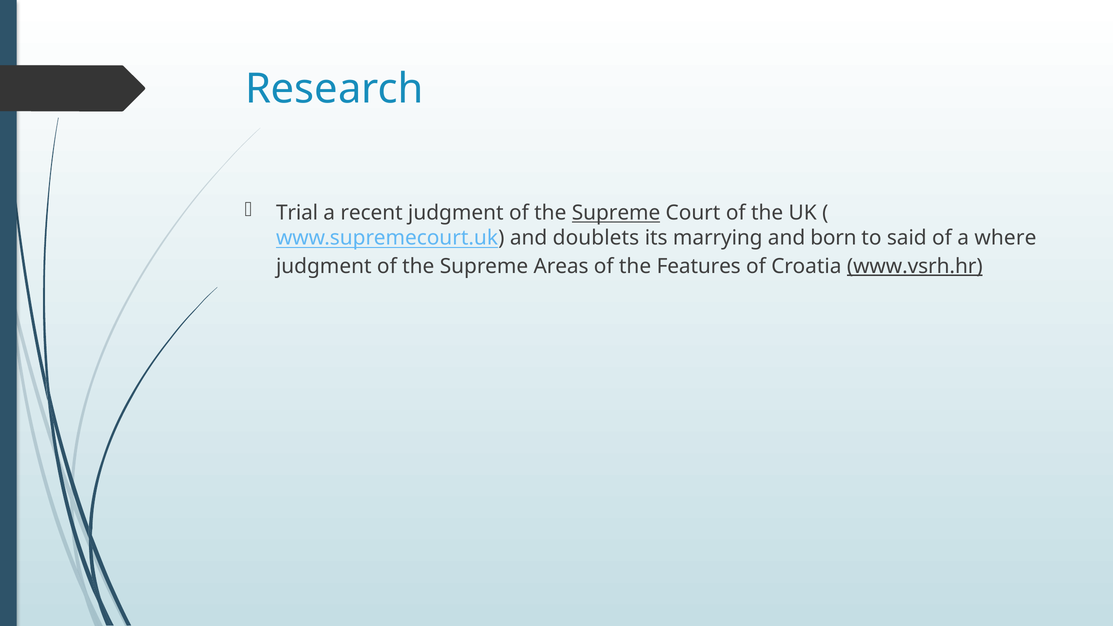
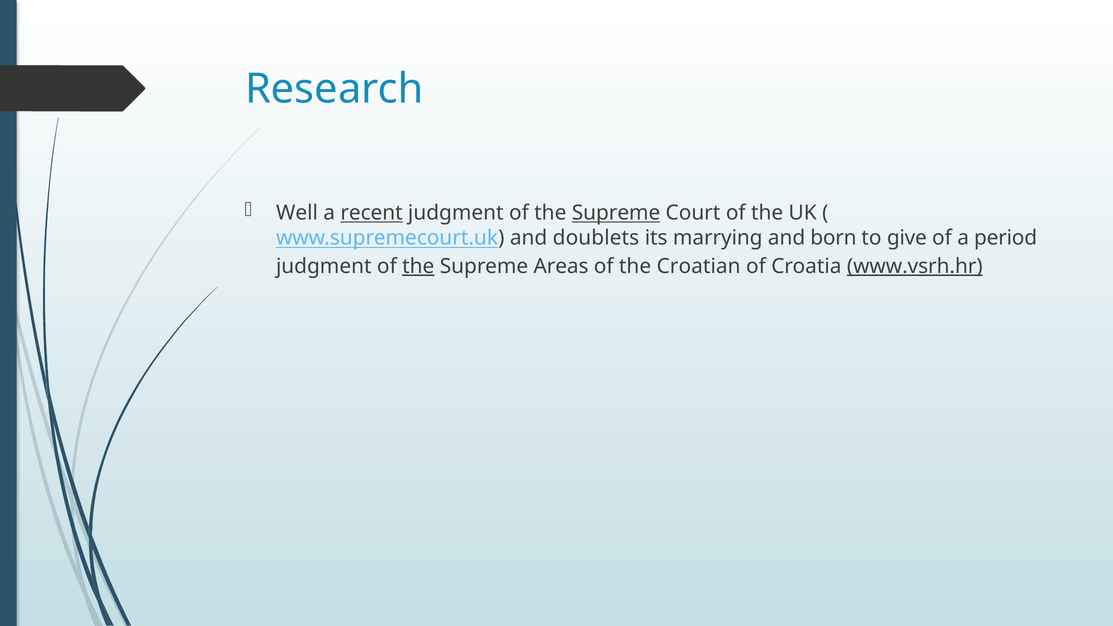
Trial: Trial -> Well
recent underline: none -> present
said: said -> give
where: where -> period
the at (418, 266) underline: none -> present
Features: Features -> Croatian
